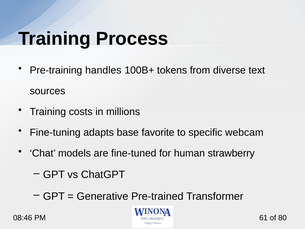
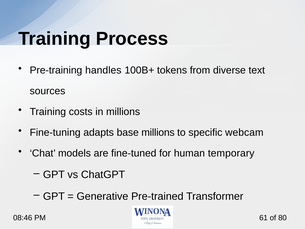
base favorite: favorite -> millions
strawberry: strawberry -> temporary
